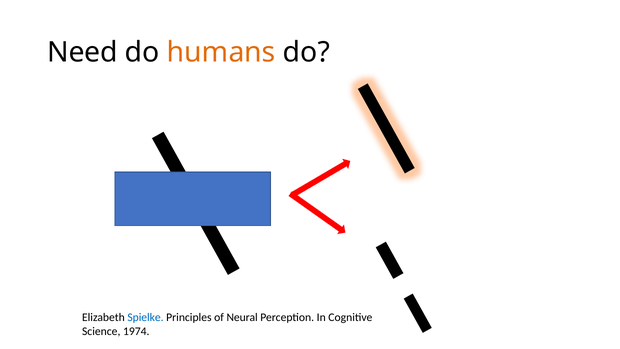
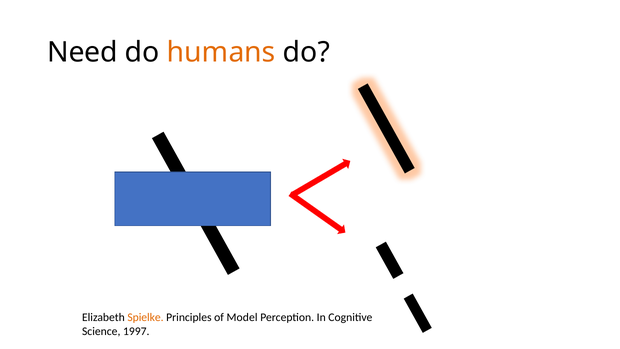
Spielke colour: blue -> orange
Neural: Neural -> Model
1974: 1974 -> 1997
